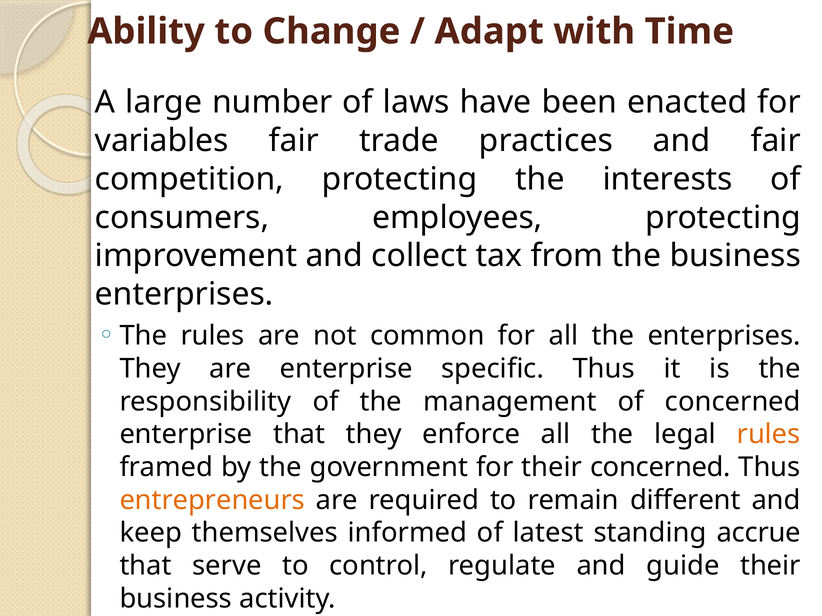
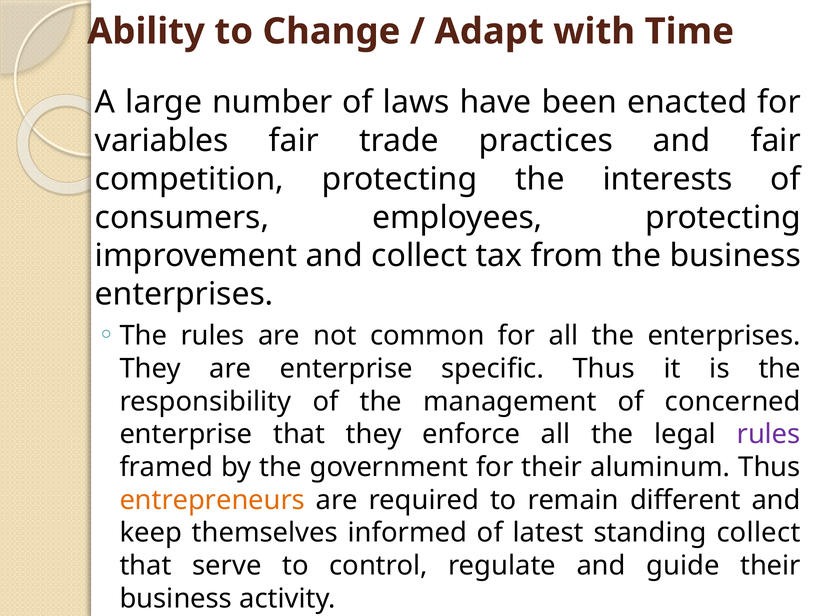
rules at (769, 435) colour: orange -> purple
their concerned: concerned -> aluminum
standing accrue: accrue -> collect
